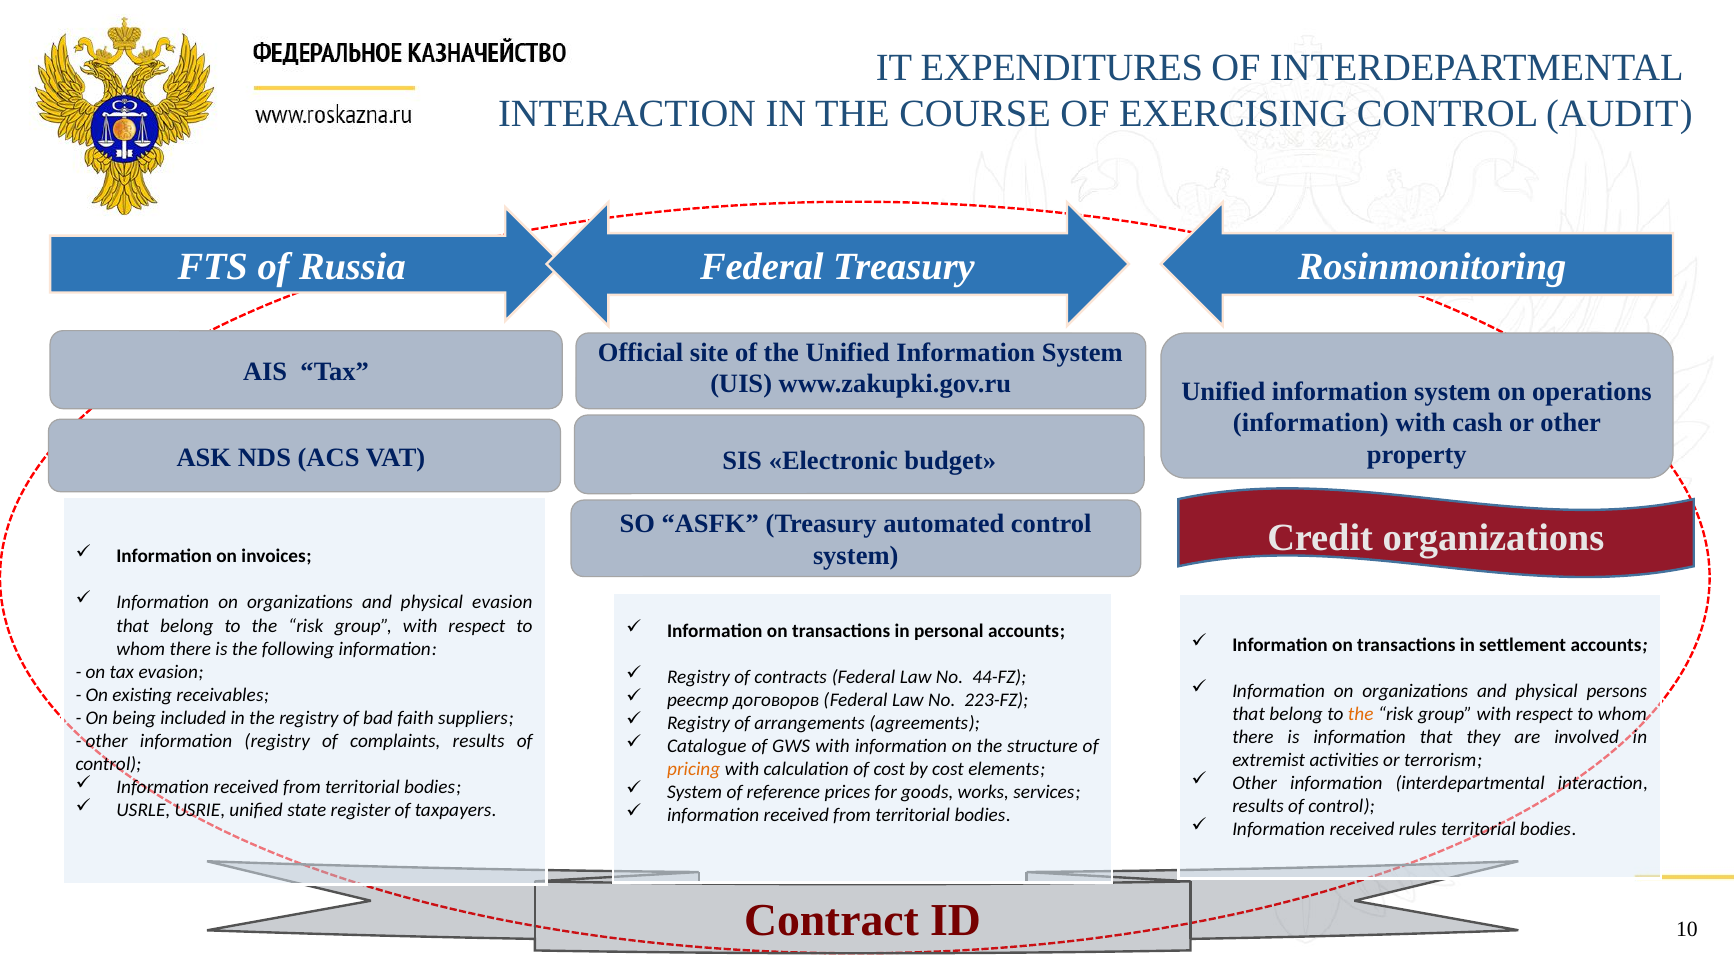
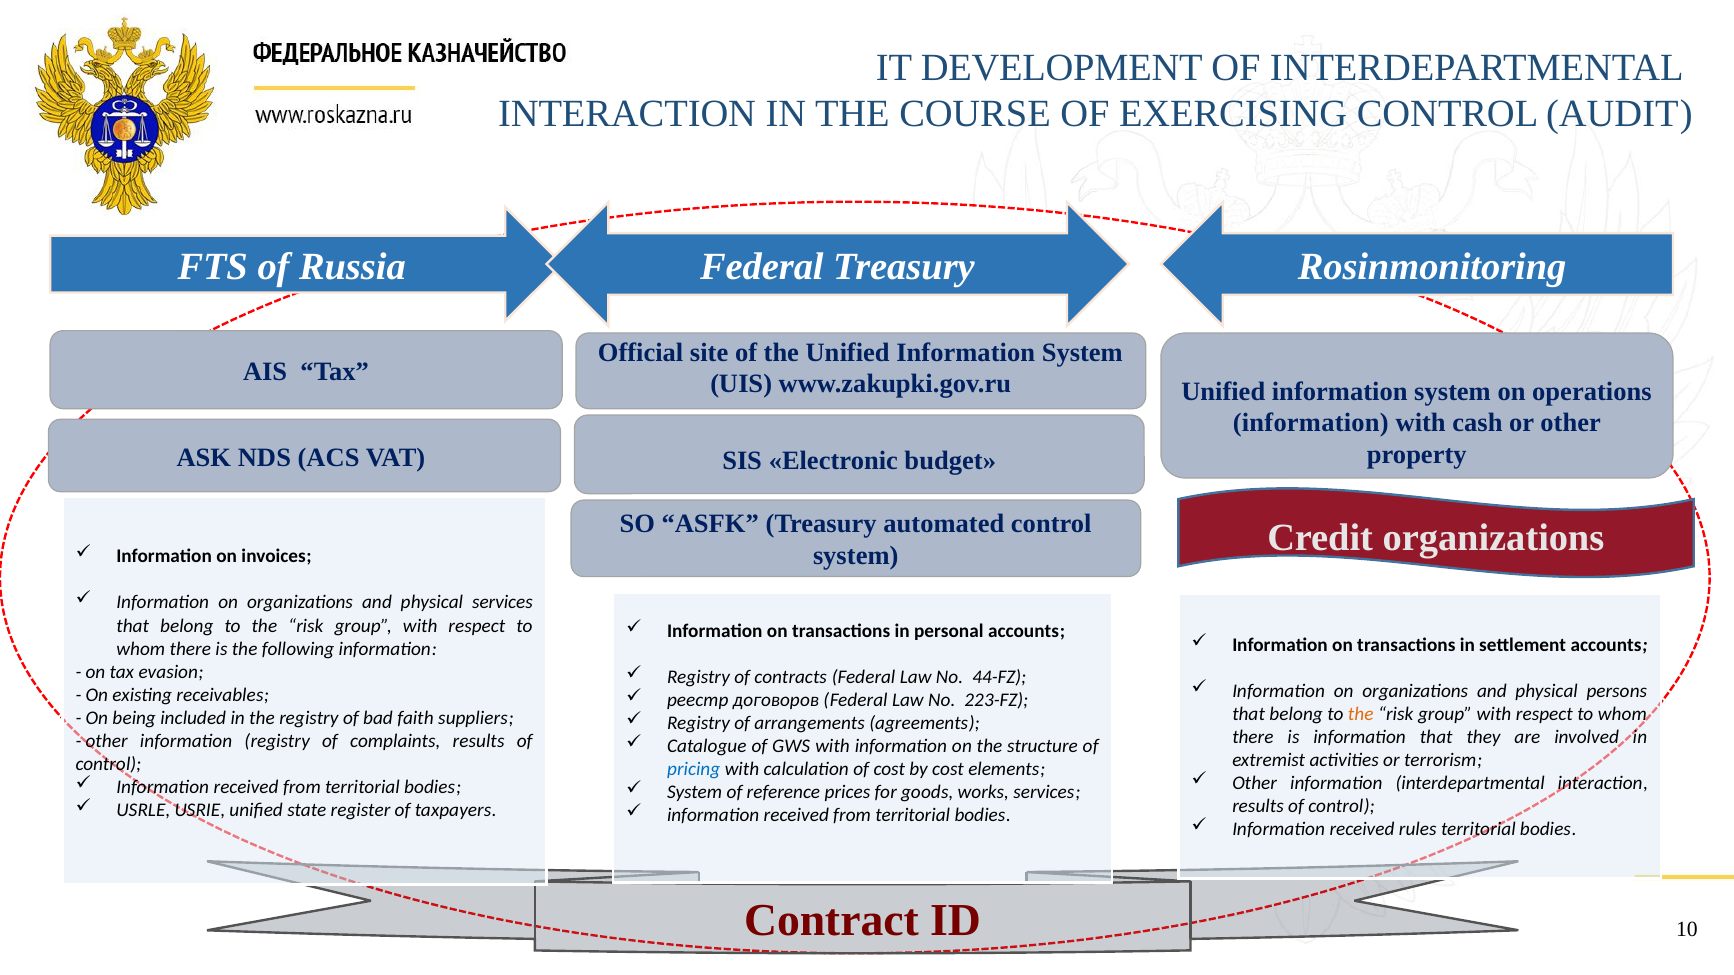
EXPENDITURES: EXPENDITURES -> DEVELOPMENT
physical evasion: evasion -> services
pricing colour: orange -> blue
